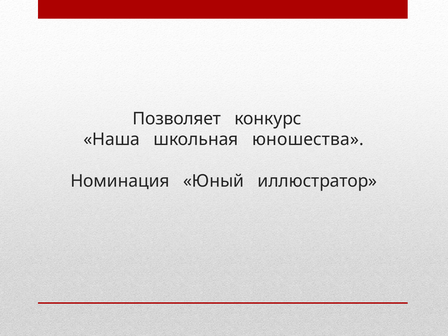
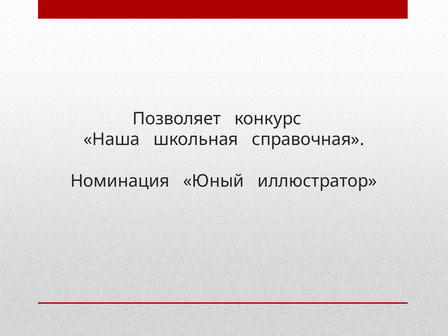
юношества: юношества -> справочная
